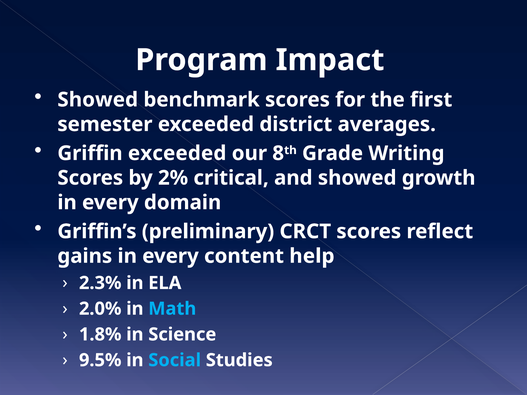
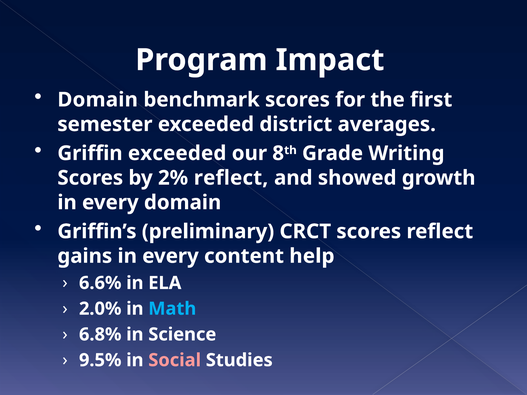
Showed at (98, 100): Showed -> Domain
2% critical: critical -> reflect
2.3%: 2.3% -> 6.6%
1.8%: 1.8% -> 6.8%
Social colour: light blue -> pink
